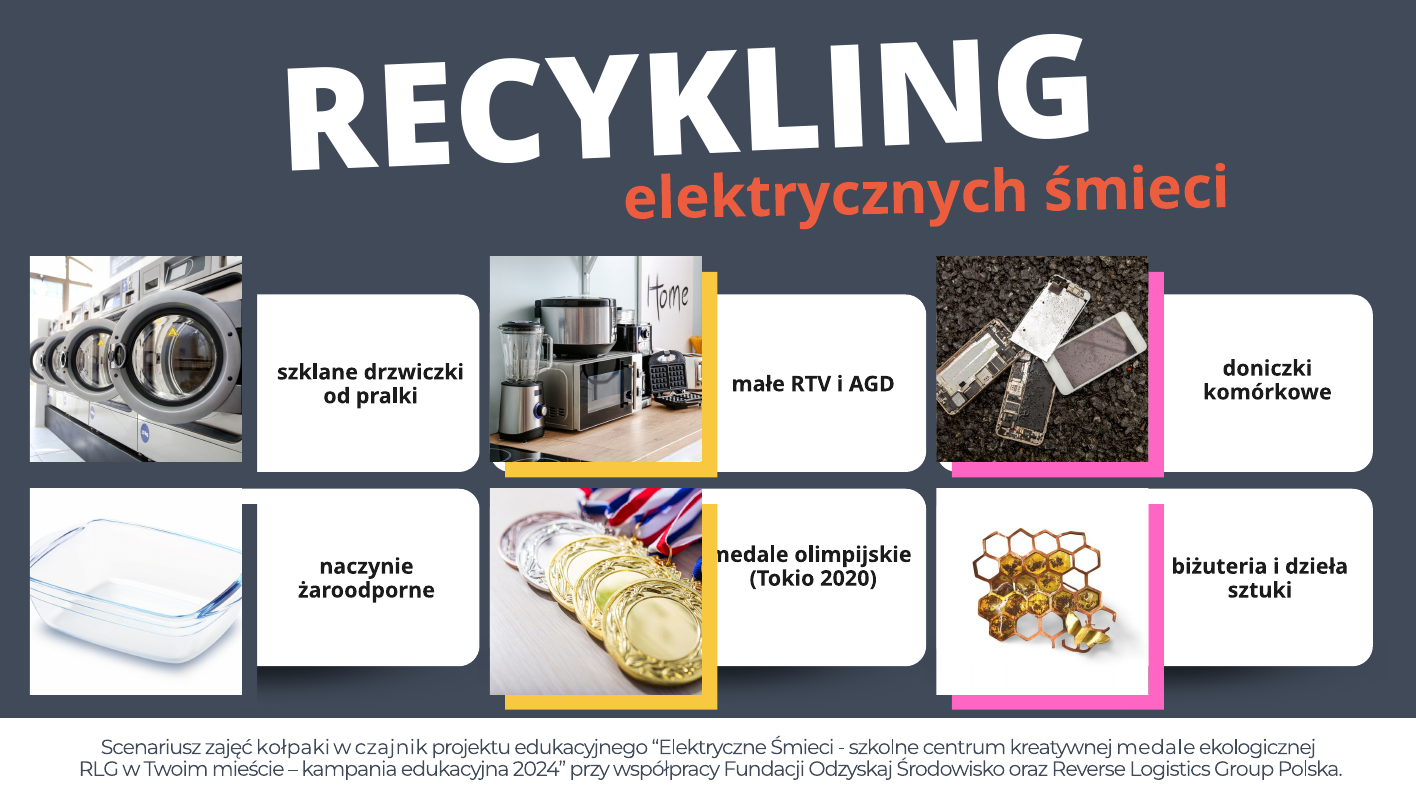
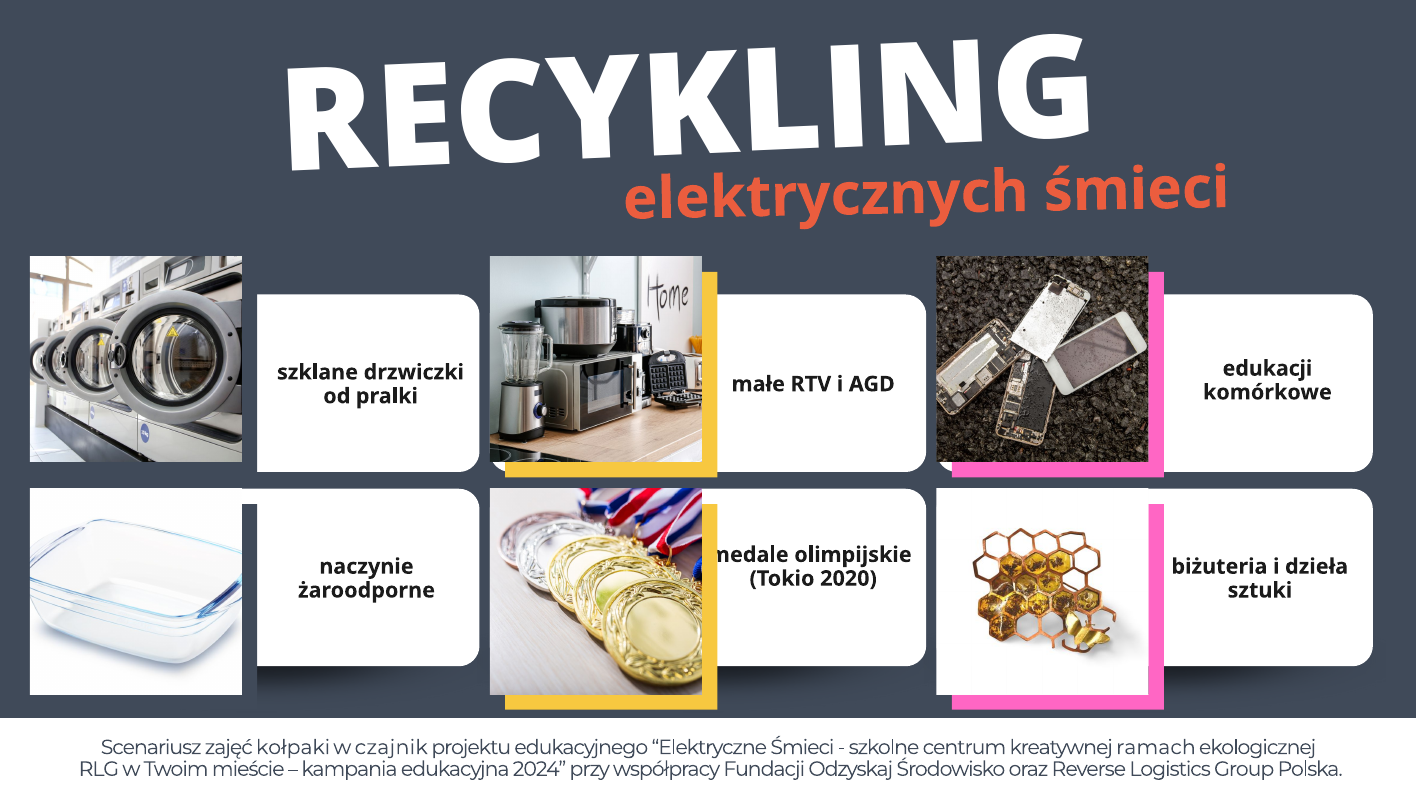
doniczki: doniczki -> edukacji
kreatywnej medale: medale -> ramach
